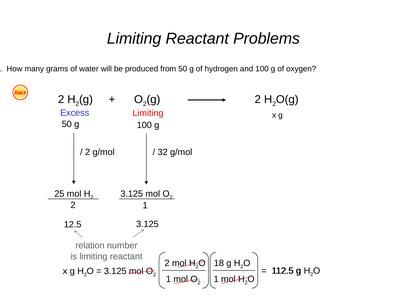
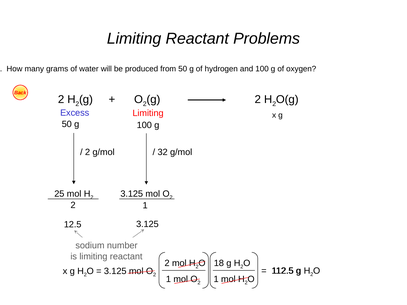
relation: relation -> sodium
